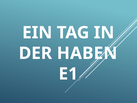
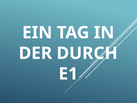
HABEN: HABEN -> DURCH
